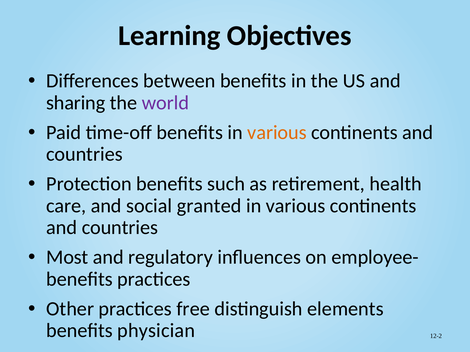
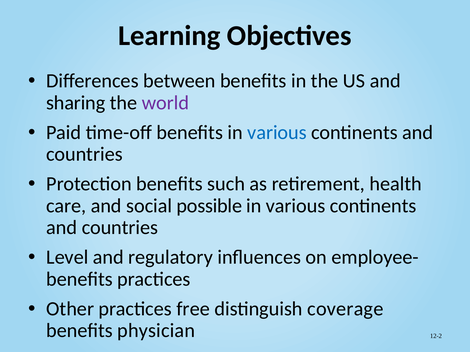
various at (277, 133) colour: orange -> blue
granted: granted -> possible
Most: Most -> Level
elements: elements -> coverage
